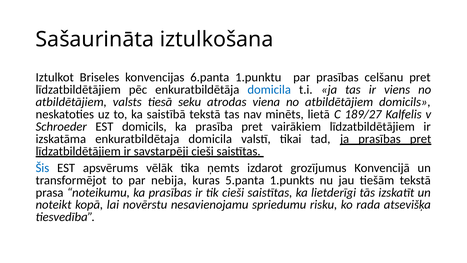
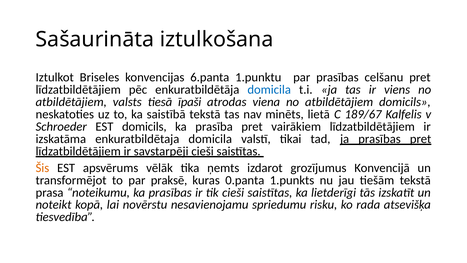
seku: seku -> īpaši
189/27: 189/27 -> 189/67
Šis colour: blue -> orange
nebija: nebija -> praksē
5.panta: 5.panta -> 0.panta
